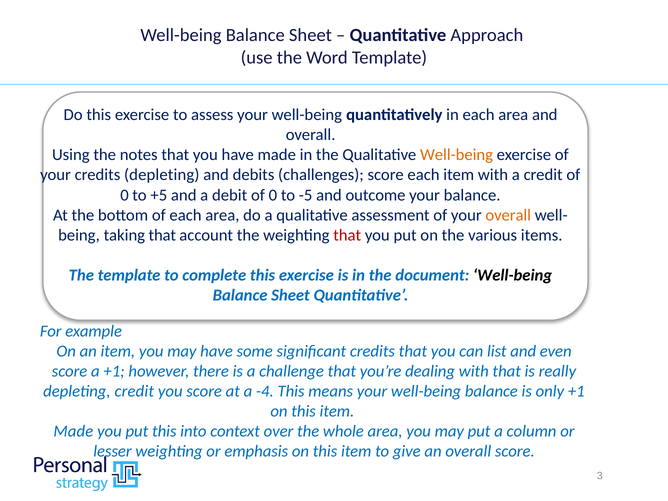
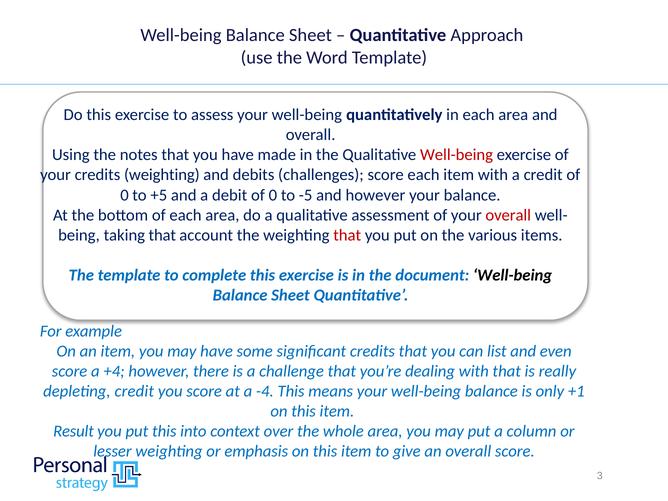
Well-being at (457, 155) colour: orange -> red
credits depleting: depleting -> weighting
and outcome: outcome -> however
overall at (508, 215) colour: orange -> red
a +1: +1 -> +4
Made at (73, 431): Made -> Result
